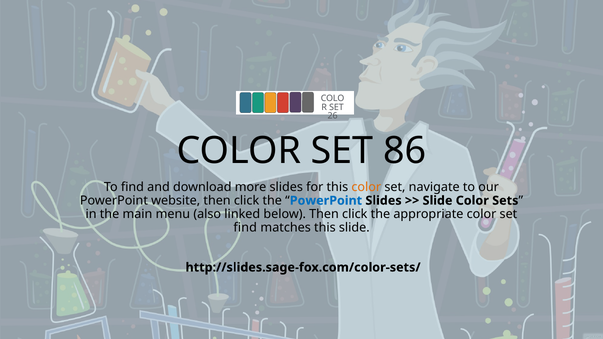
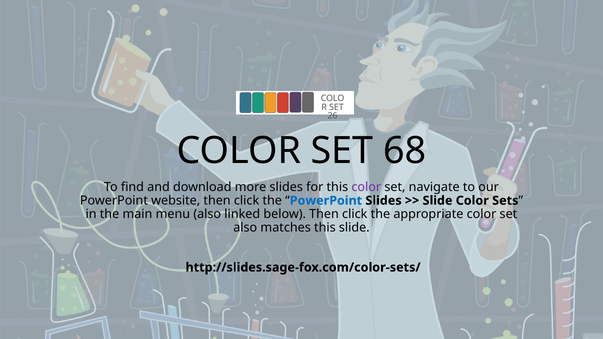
86: 86 -> 68
color at (366, 187) colour: orange -> purple
find at (245, 228): find -> also
